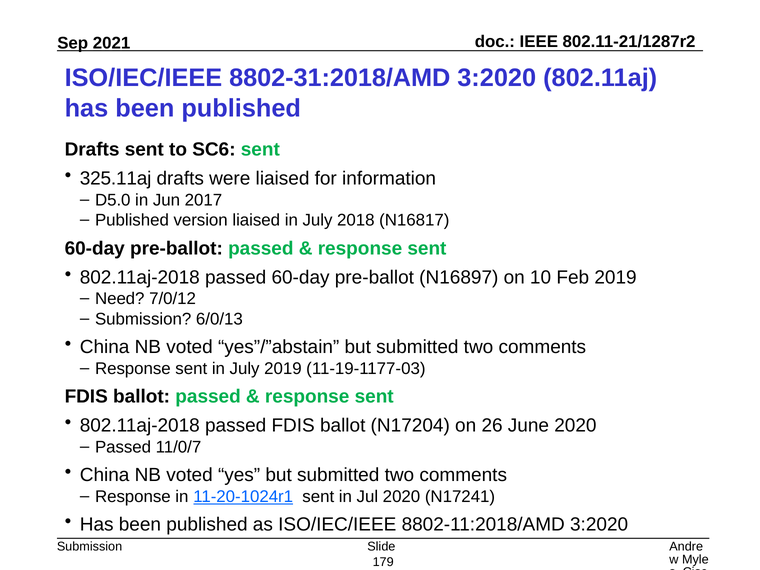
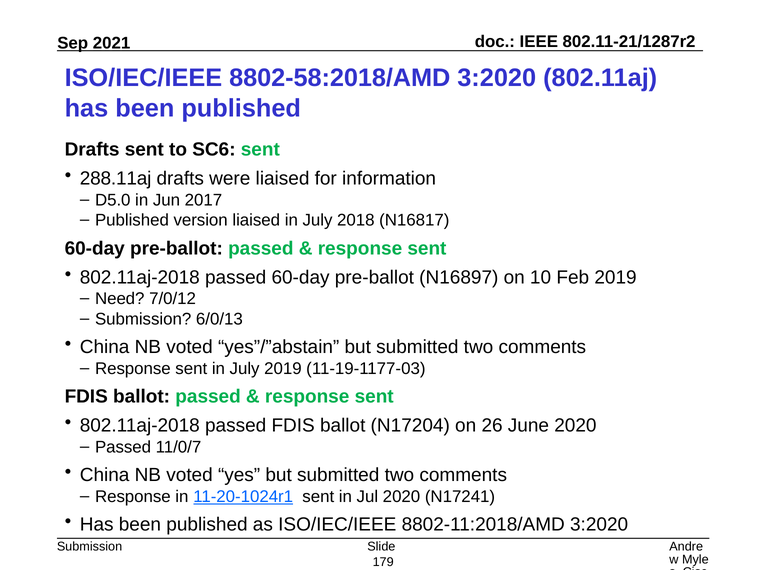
8802-31:2018/AMD: 8802-31:2018/AMD -> 8802-58:2018/AMD
325.11aj: 325.11aj -> 288.11aj
